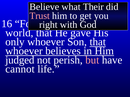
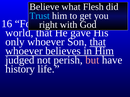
Their: Their -> Flesh
Trust colour: pink -> light blue
cannot: cannot -> history
